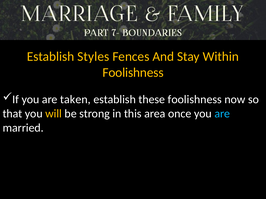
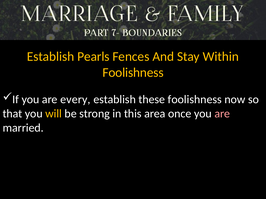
Styles: Styles -> Pearls
taken: taken -> every
are at (222, 114) colour: light blue -> pink
